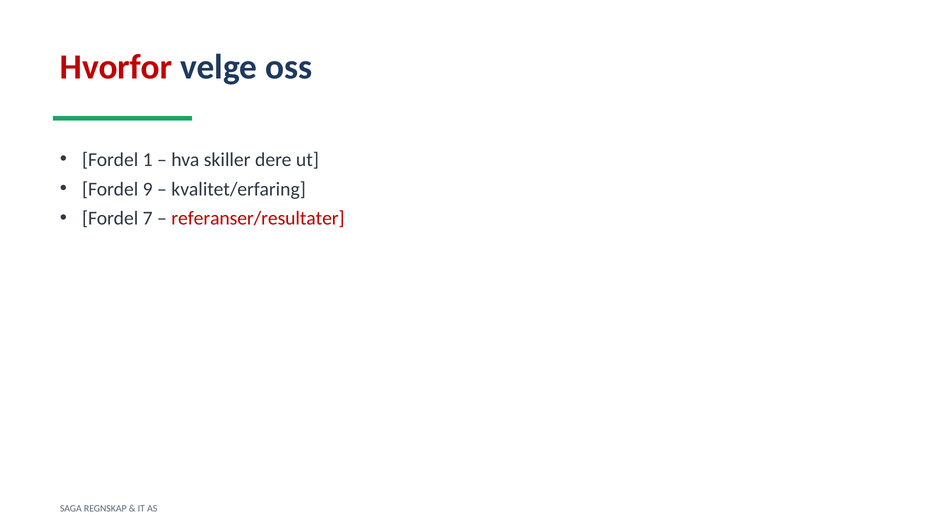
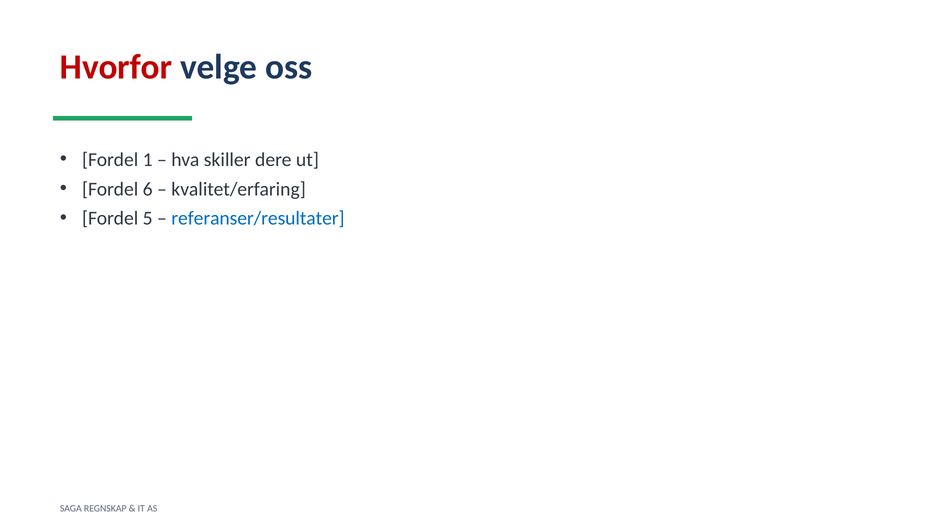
9: 9 -> 6
7: 7 -> 5
referanser/resultater colour: red -> blue
